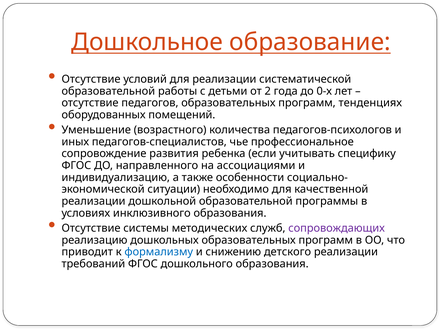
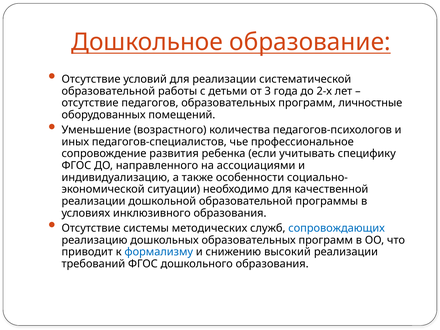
2: 2 -> 3
0-х: 0-х -> 2-х
тенденциях: тенденциях -> личностные
сопровождающих colour: purple -> blue
детского: детского -> высокий
